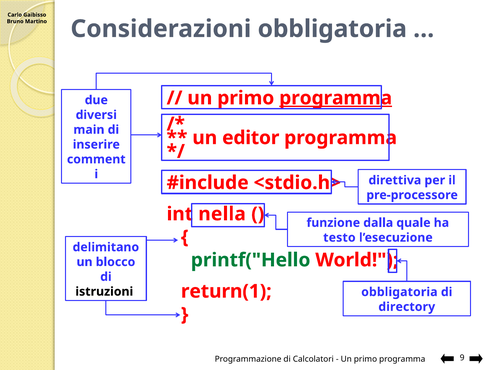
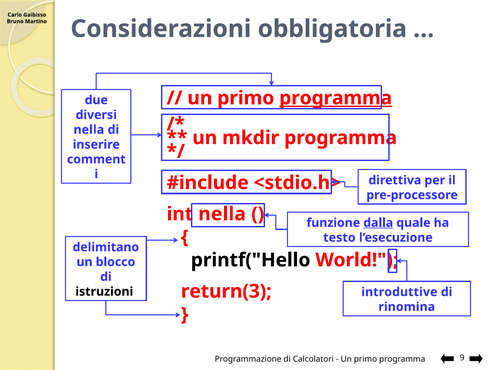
main at (89, 130): main -> nella
editor: editor -> mkdir
dalla underline: none -> present
printf("Hello colour: green -> black
return(1: return(1 -> return(3
obbligatoria at (399, 292): obbligatoria -> introduttive
directory: directory -> rinomina
